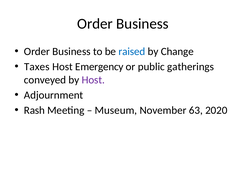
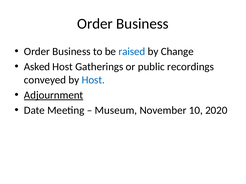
Taxes: Taxes -> Asked
Emergency: Emergency -> Gatherings
gatherings: gatherings -> recordings
Host at (93, 80) colour: purple -> blue
Adjournment underline: none -> present
Rash: Rash -> Date
63: 63 -> 10
